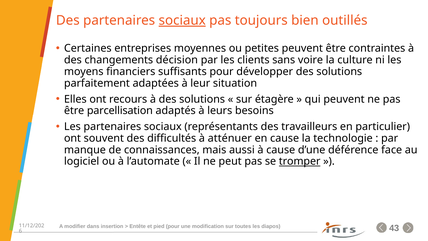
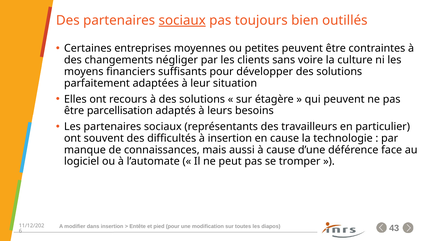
décision: décision -> négliger
à atténuer: atténuer -> insertion
tromper underline: present -> none
